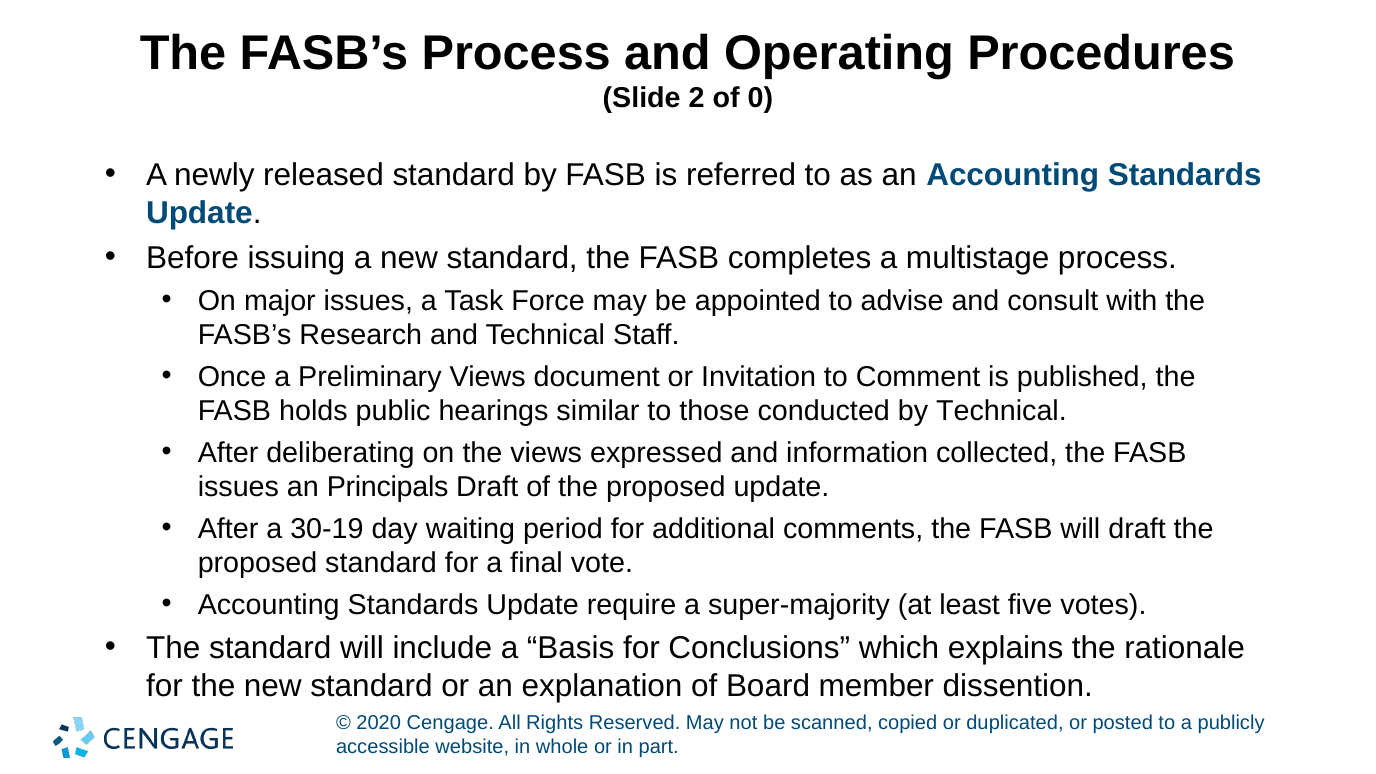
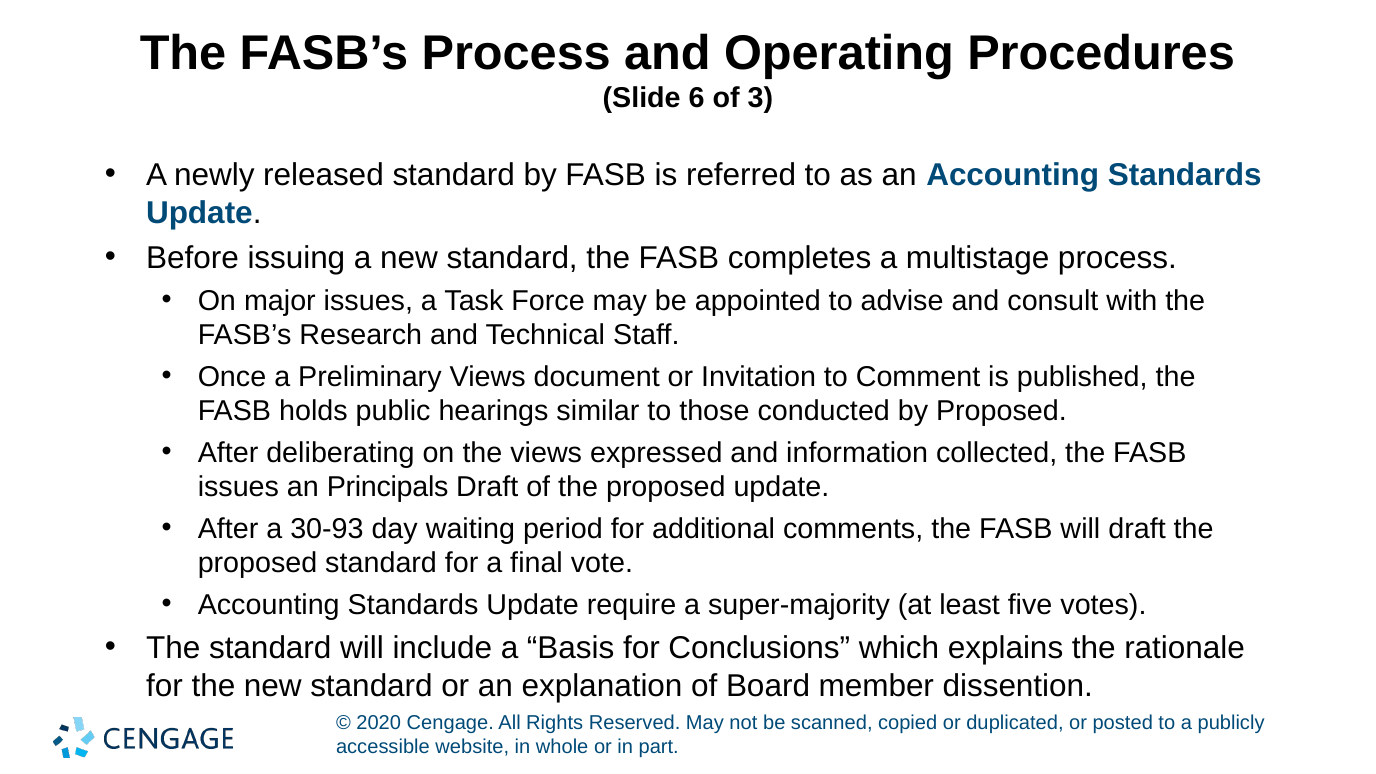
2: 2 -> 6
0: 0 -> 3
by Technical: Technical -> Proposed
30-19: 30-19 -> 30-93
